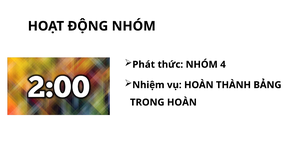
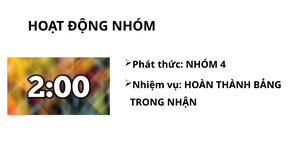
TRONG HOÀN: HOÀN -> NHẬN
